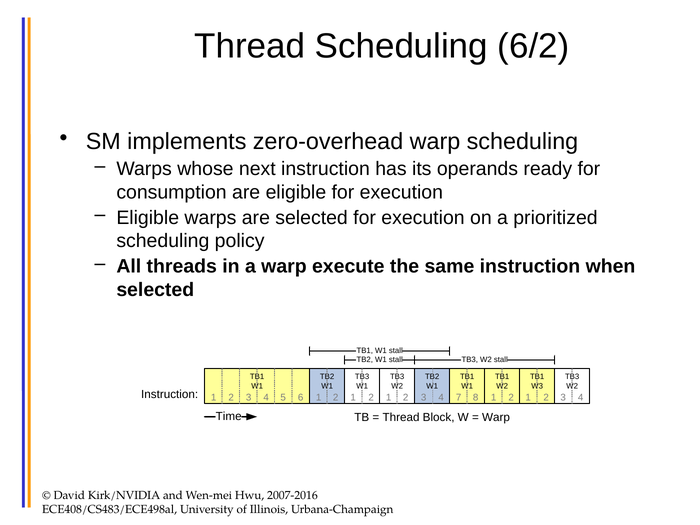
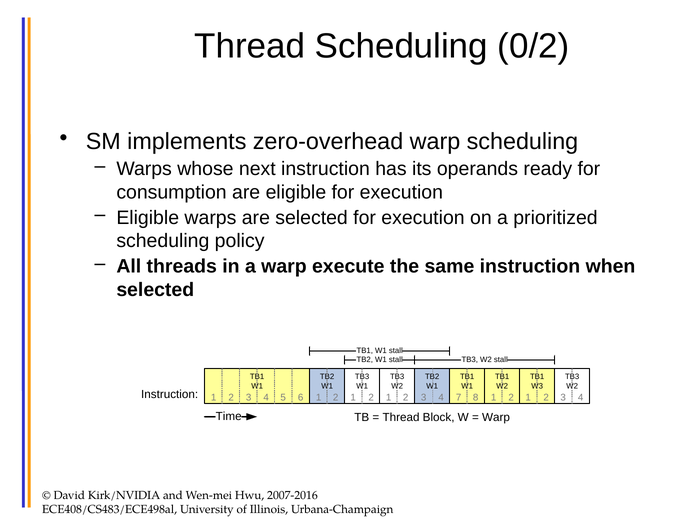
6/2: 6/2 -> 0/2
